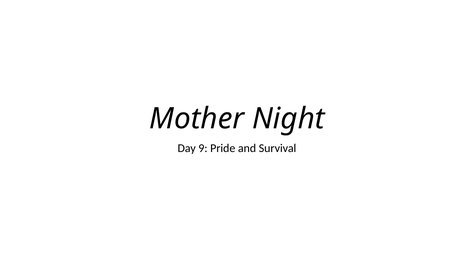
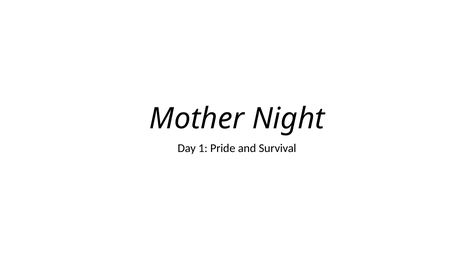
9: 9 -> 1
